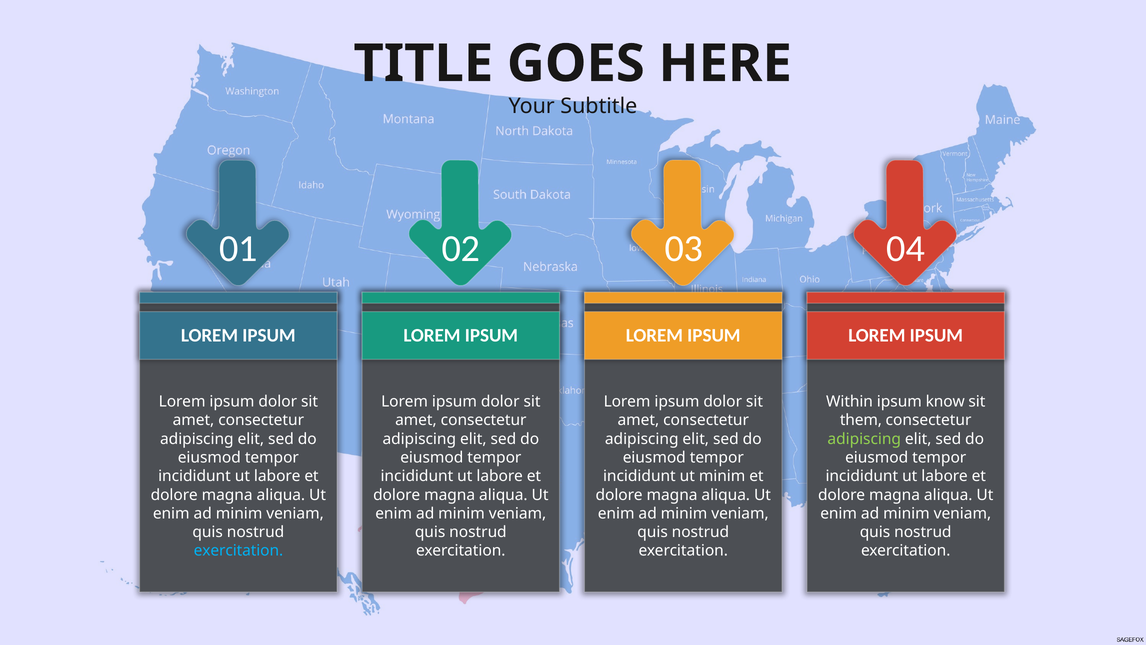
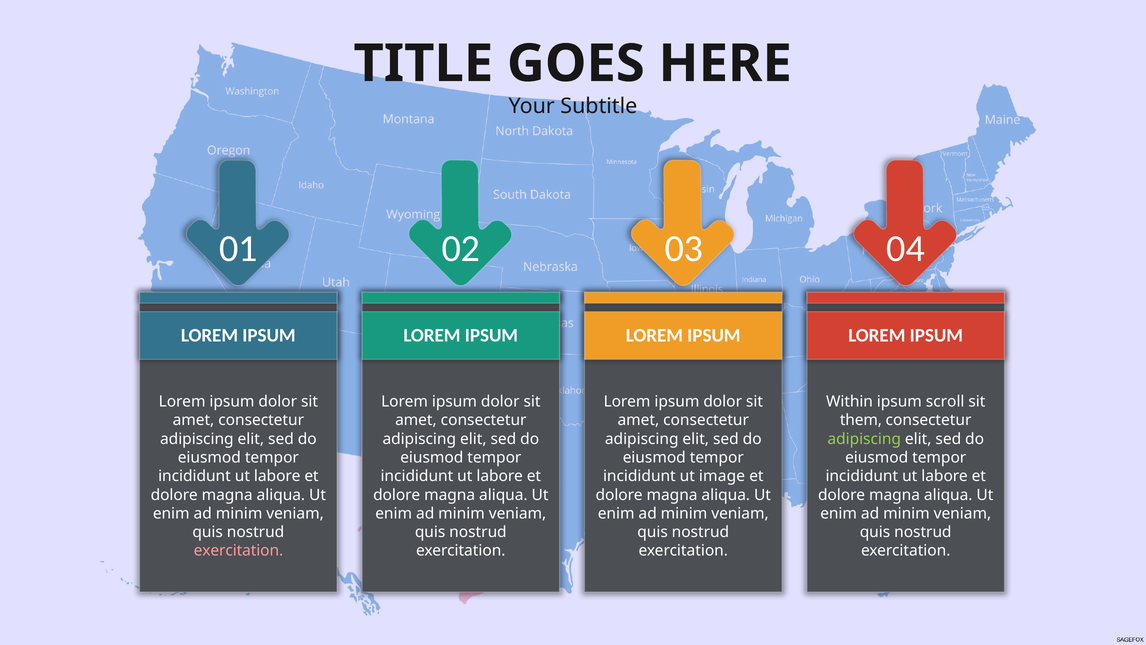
know: know -> scroll
ut minim: minim -> image
exercitation at (238, 551) colour: light blue -> pink
